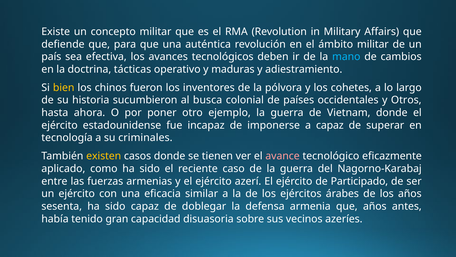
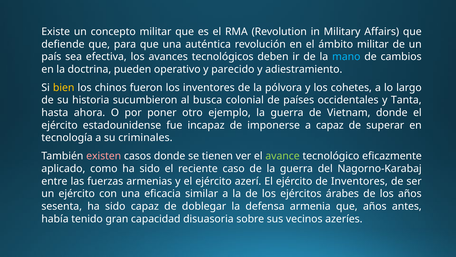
tácticas: tácticas -> pueden
maduras: maduras -> parecido
Otros: Otros -> Tanta
existen colour: yellow -> pink
avance colour: pink -> light green
de Participado: Participado -> Inventores
